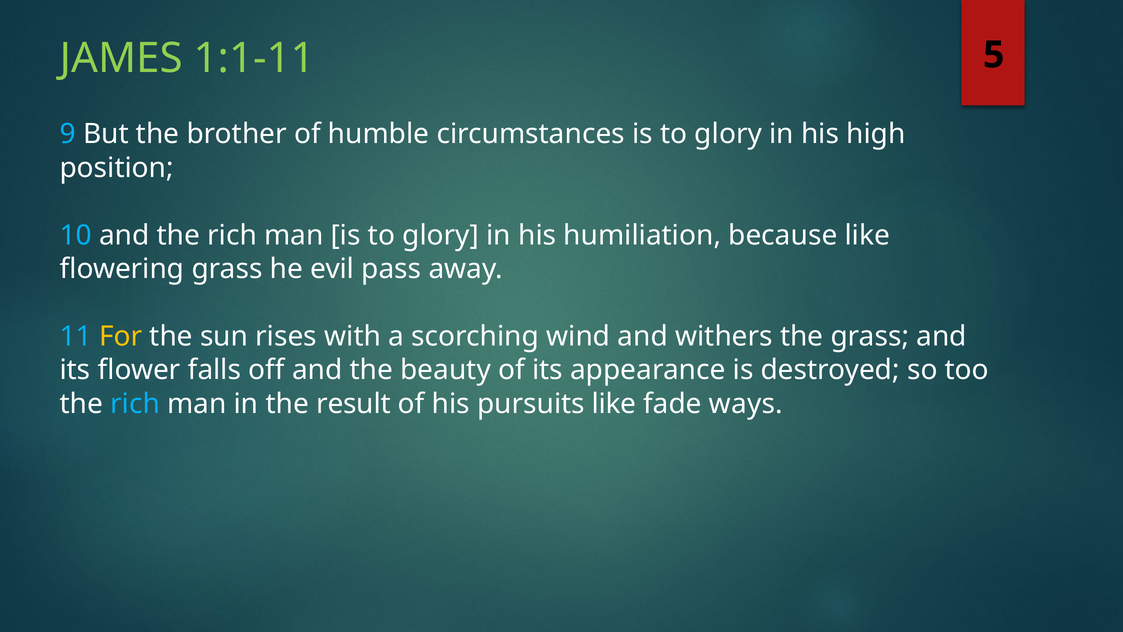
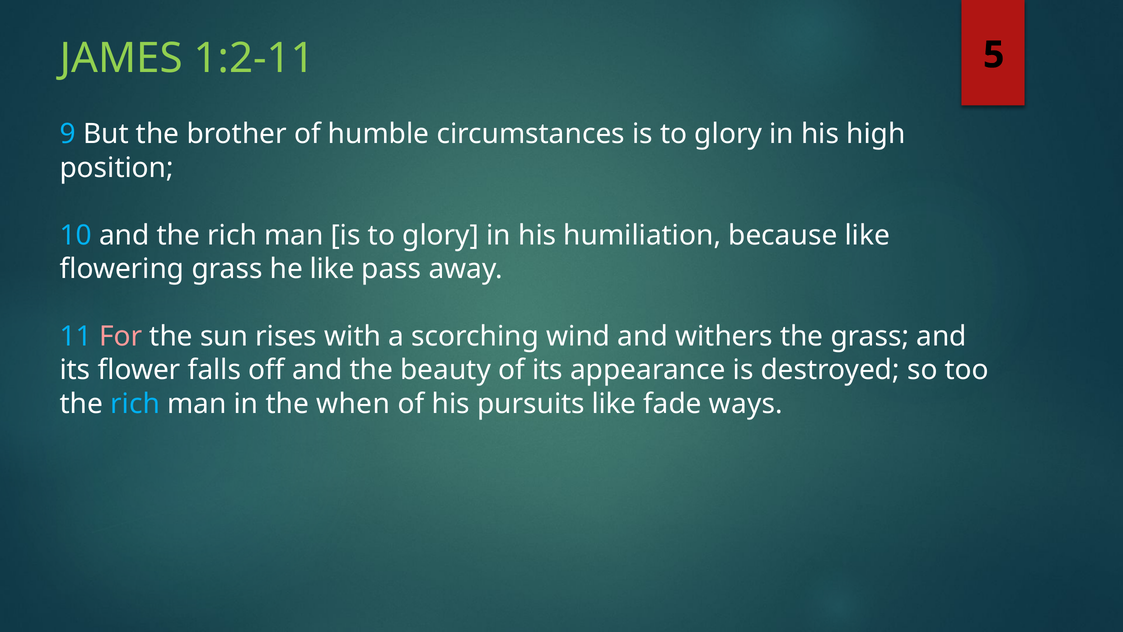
1:1-11: 1:1-11 -> 1:2-11
he evil: evil -> like
For colour: yellow -> pink
result: result -> when
